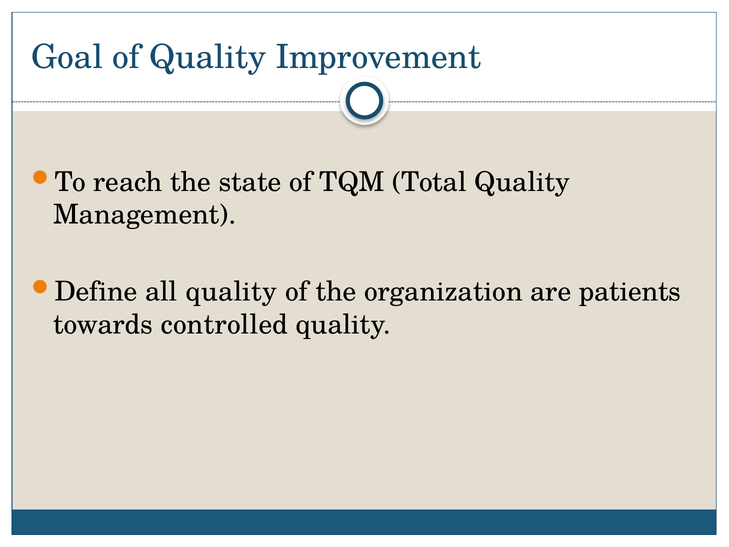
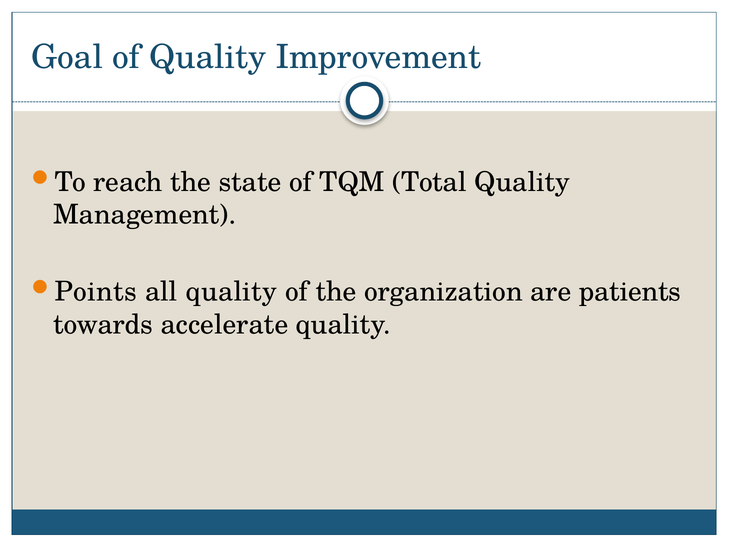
Define: Define -> Points
controlled: controlled -> accelerate
